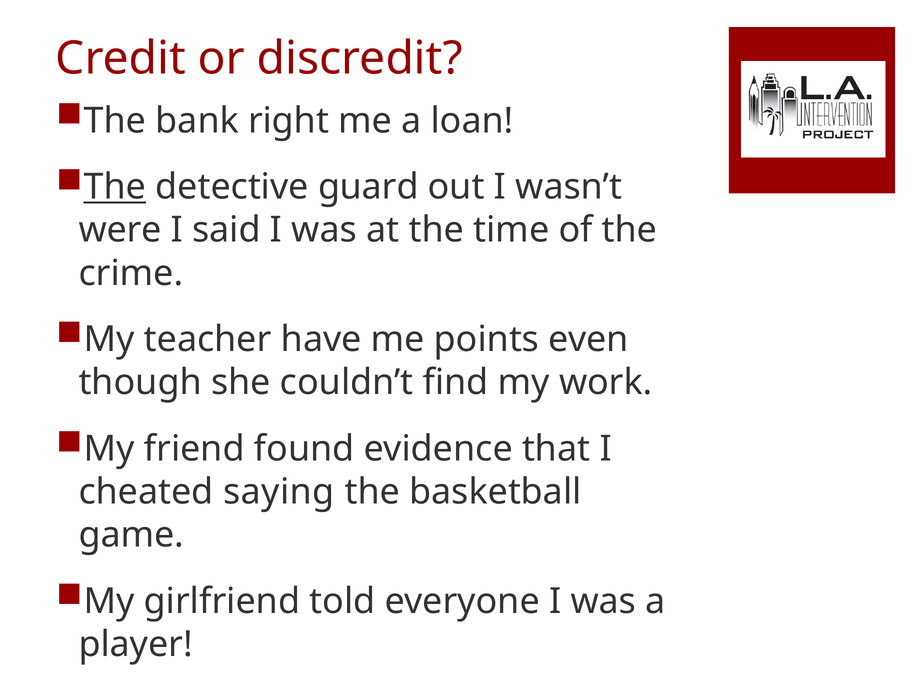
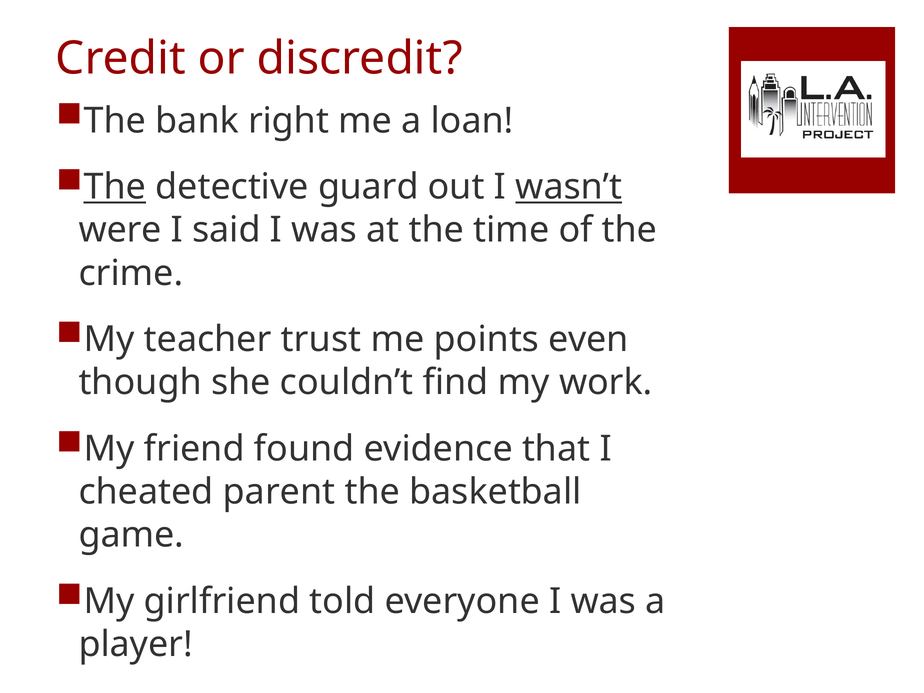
wasn’t underline: none -> present
have: have -> trust
saying: saying -> parent
